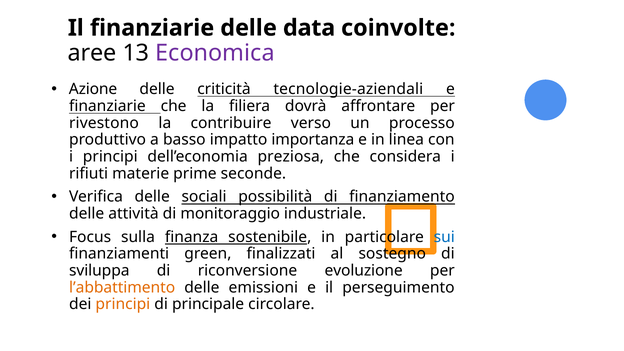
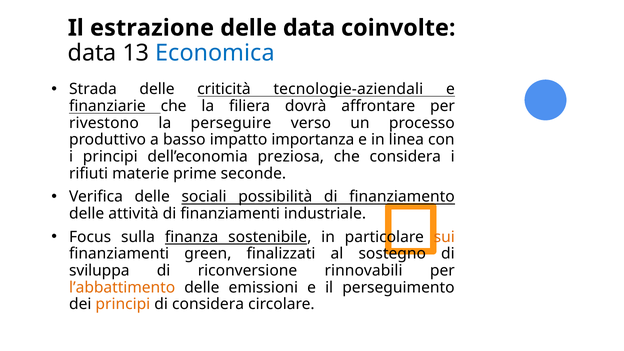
Il finanziarie: finanziarie -> estrazione
aree at (92, 53): aree -> data
Economica colour: purple -> blue
Azione: Azione -> Strada
contribuire: contribuire -> perseguire
di monitoraggio: monitoraggio -> finanziamenti
sui colour: blue -> orange
evoluzione: evoluzione -> rinnovabili
di principale: principale -> considera
